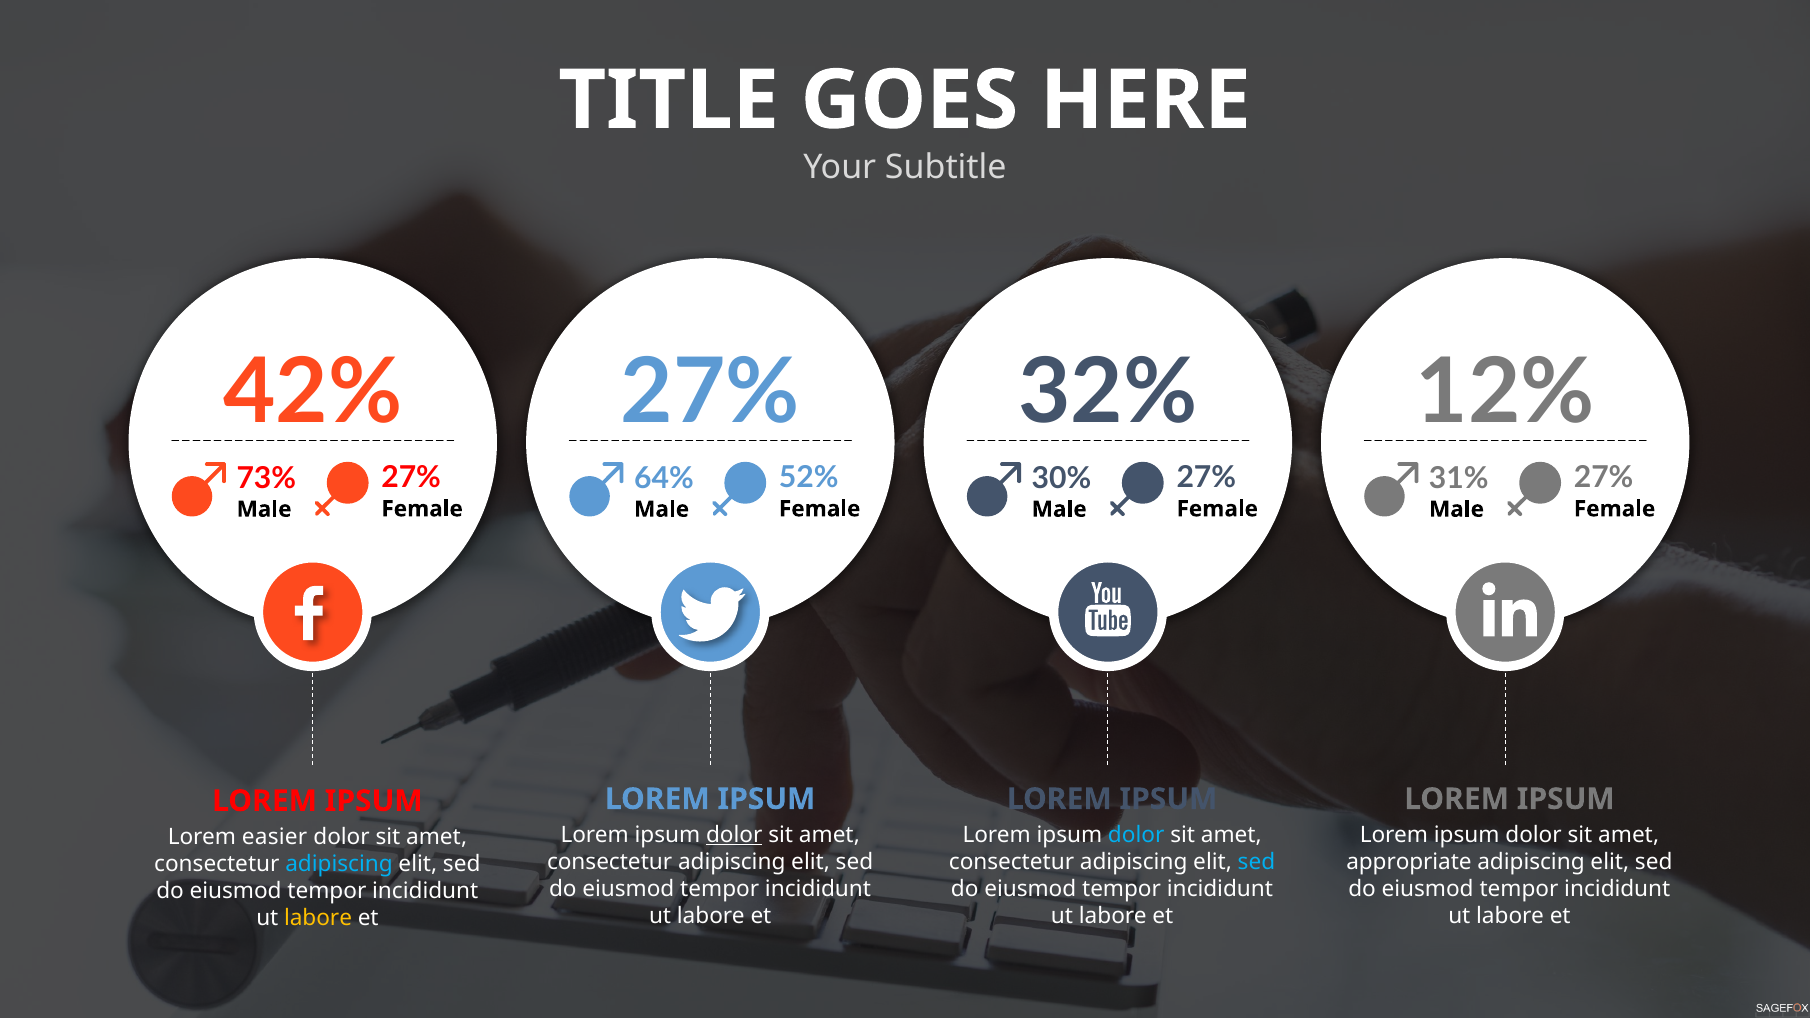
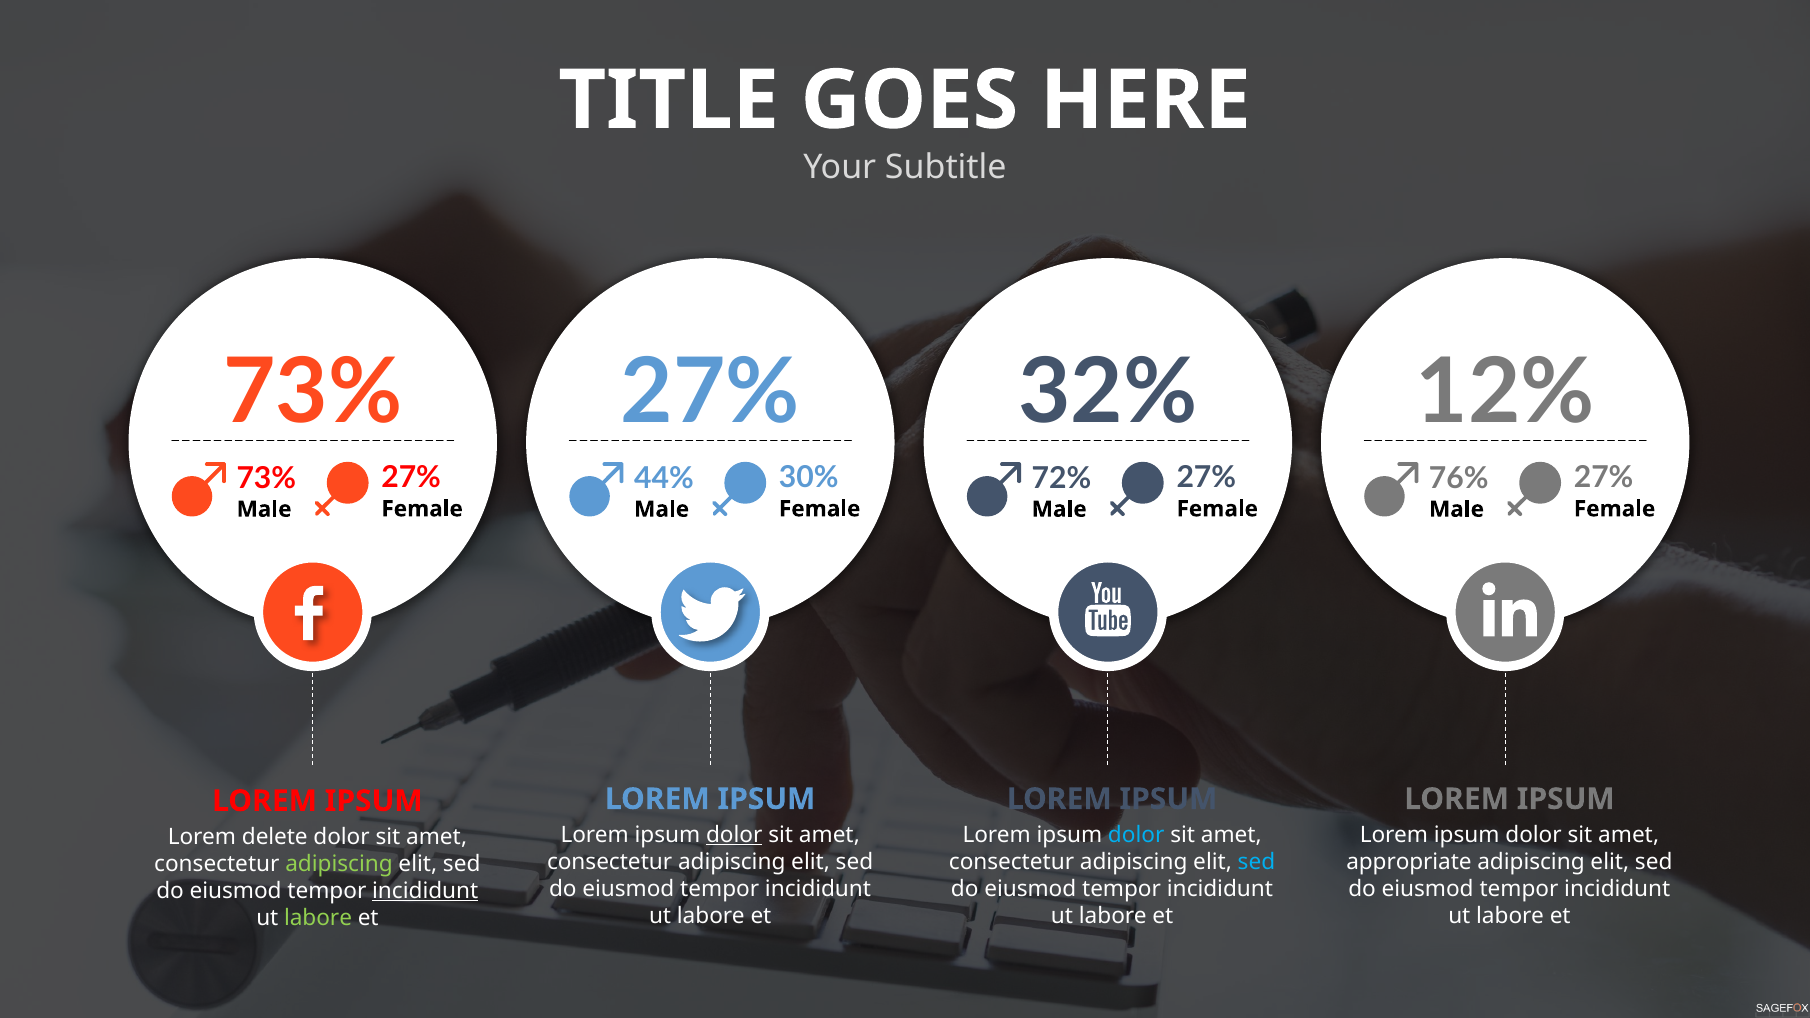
42% at (313, 393): 42% -> 73%
52%: 52% -> 30%
64%: 64% -> 44%
30%: 30% -> 72%
31%: 31% -> 76%
easier: easier -> delete
adipiscing at (339, 864) colour: light blue -> light green
incididunt at (425, 891) underline: none -> present
labore at (318, 918) colour: yellow -> light green
